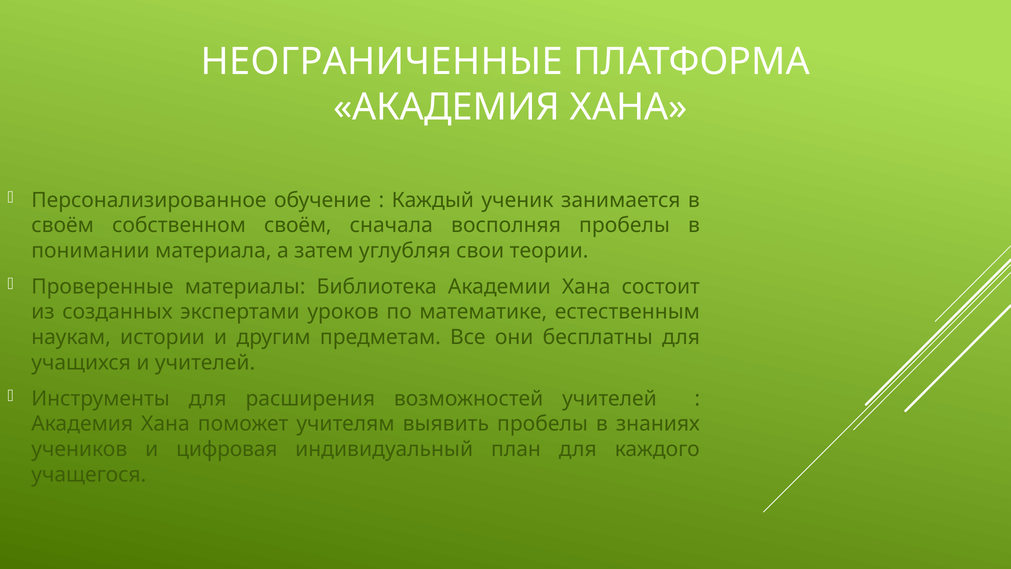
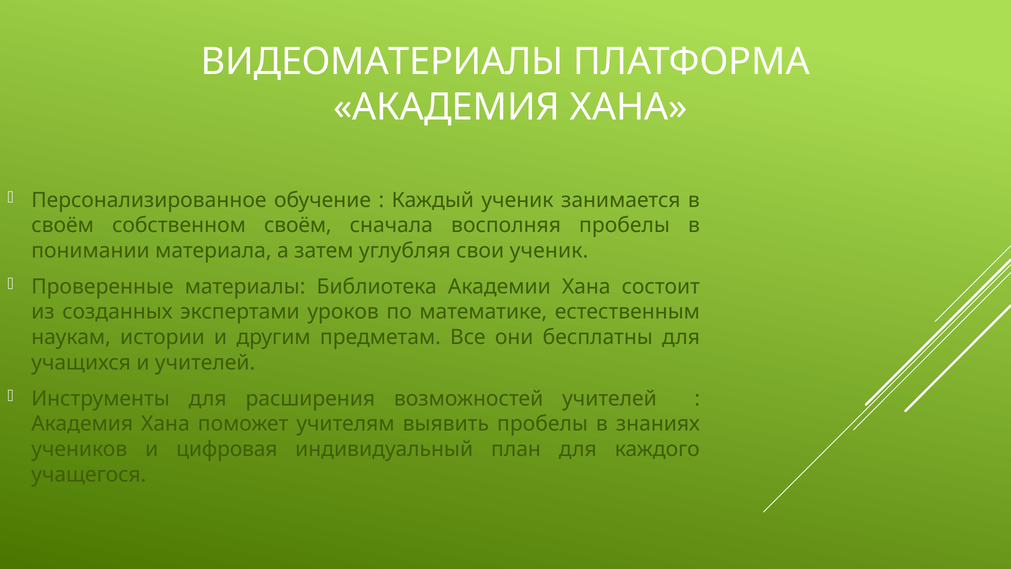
НЕОГРАНИЧЕННЫЕ: НЕОГРАНИЧЕННЫЕ -> ВИДЕОМАТЕРИАЛЫ
свои теории: теории -> ученик
